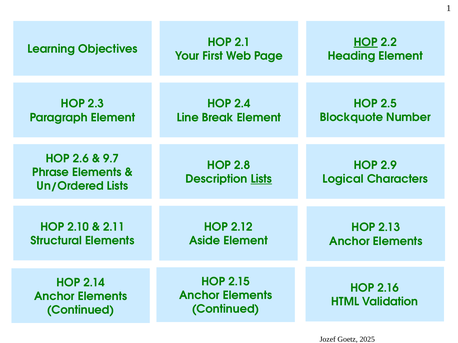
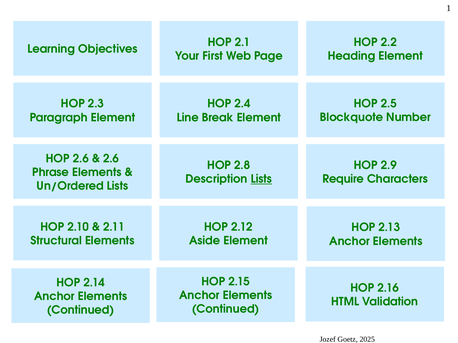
HOP at (366, 42) underline: present -> none
9.7 at (111, 159): 9.7 -> 2.6
Logical: Logical -> Require
